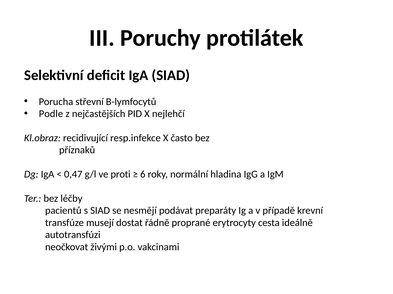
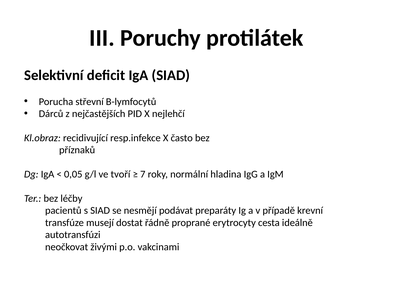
Podle: Podle -> Dárců
0,47: 0,47 -> 0,05
proti: proti -> tvoří
6: 6 -> 7
